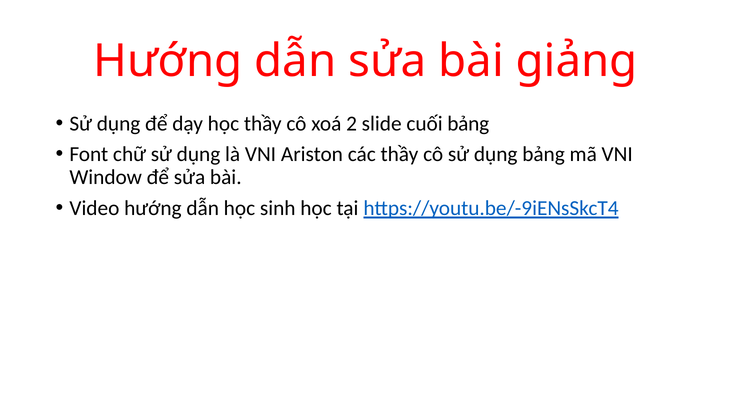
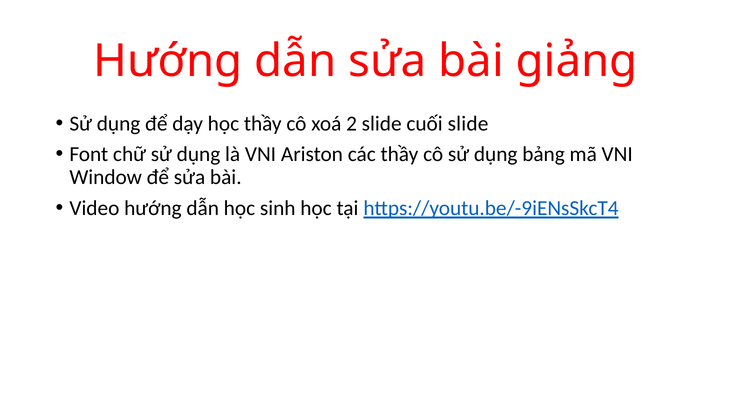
cuối bảng: bảng -> slide
